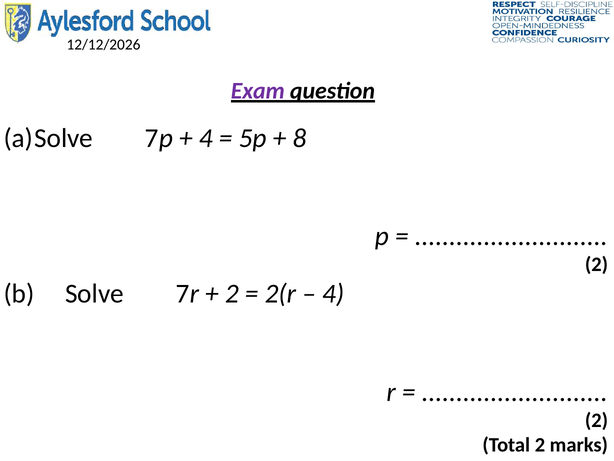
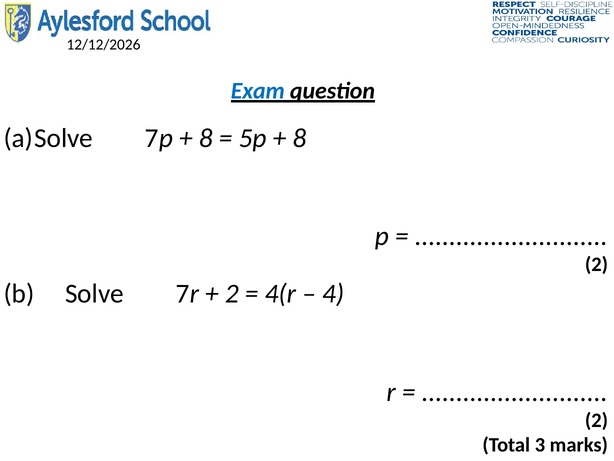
Exam colour: purple -> blue
4 at (206, 138): 4 -> 8
2(r: 2(r -> 4(r
Total 2: 2 -> 3
